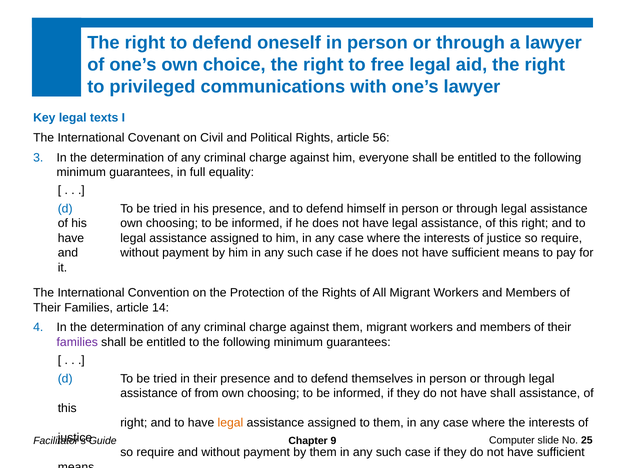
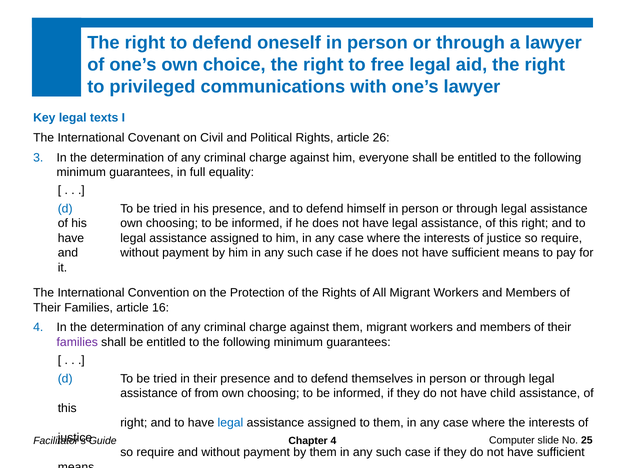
56: 56 -> 26
14: 14 -> 16
have shall: shall -> child
legal at (230, 423) colour: orange -> blue
Chapter 9: 9 -> 4
